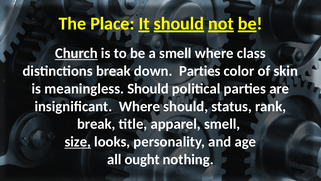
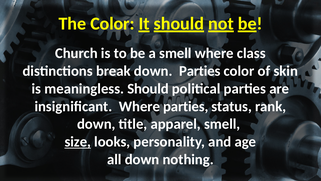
The Place: Place -> Color
Church underline: present -> none
Where should: should -> parties
break at (96, 124): break -> down
all ought: ought -> down
